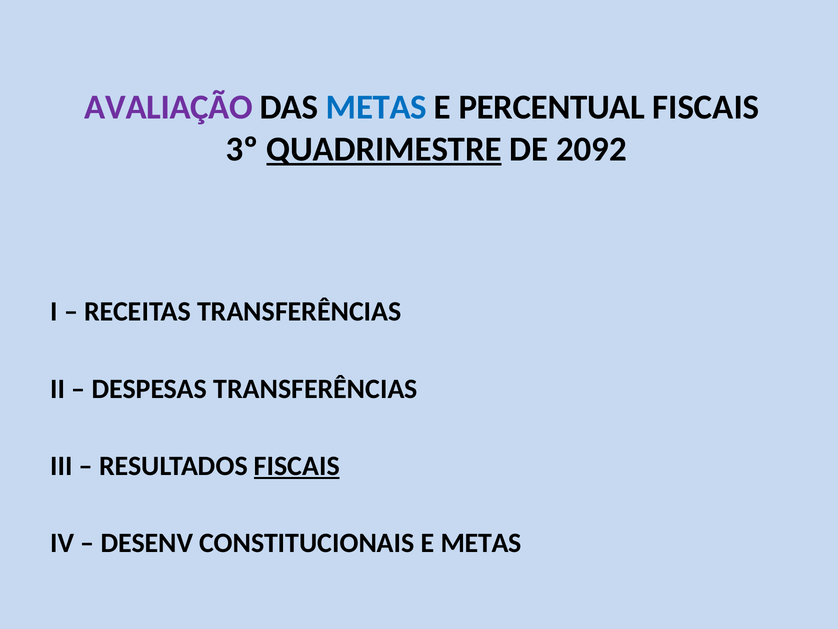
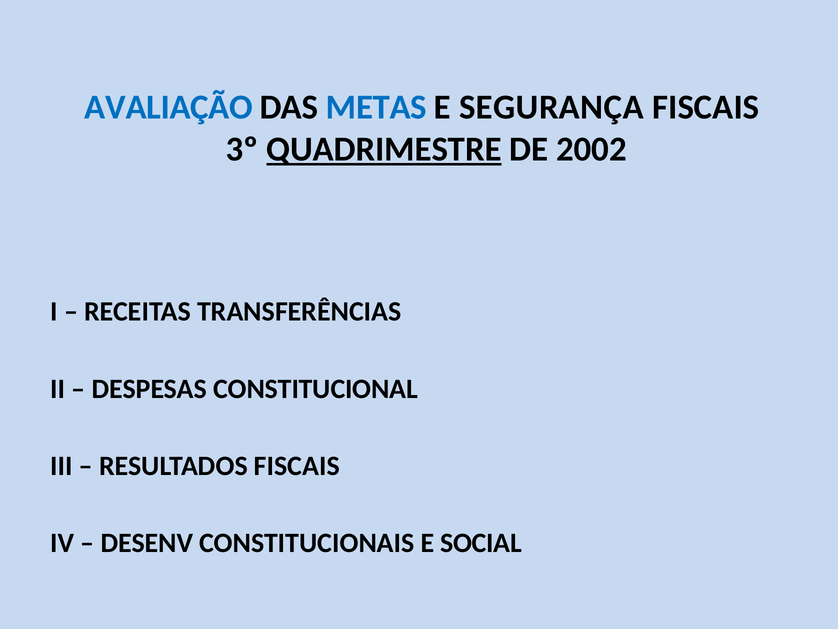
AVALIAÇÃO colour: purple -> blue
PERCENTUAL: PERCENTUAL -> SEGURANÇA
2092: 2092 -> 2002
DESPESAS TRANSFERÊNCIAS: TRANSFERÊNCIAS -> CONSTITUCIONAL
FISCAIS at (297, 466) underline: present -> none
E METAS: METAS -> SOCIAL
